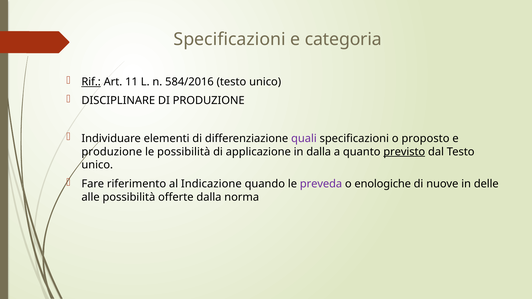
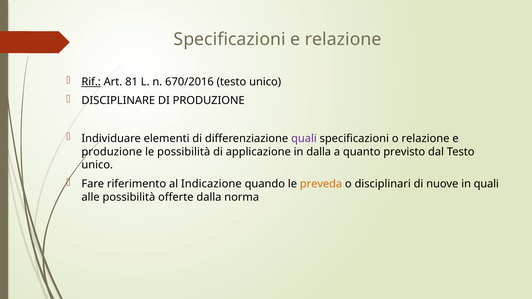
e categoria: categoria -> relazione
11: 11 -> 81
584/2016: 584/2016 -> 670/2016
o proposto: proposto -> relazione
previsto underline: present -> none
preveda colour: purple -> orange
enologiche: enologiche -> disciplinari
in delle: delle -> quali
